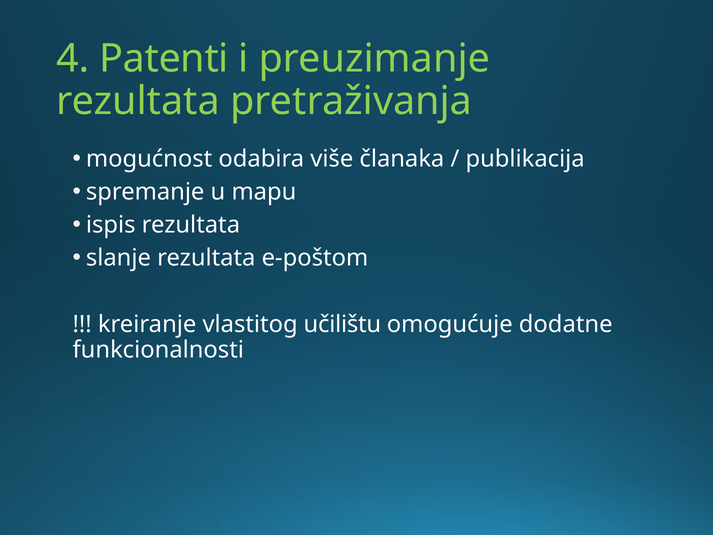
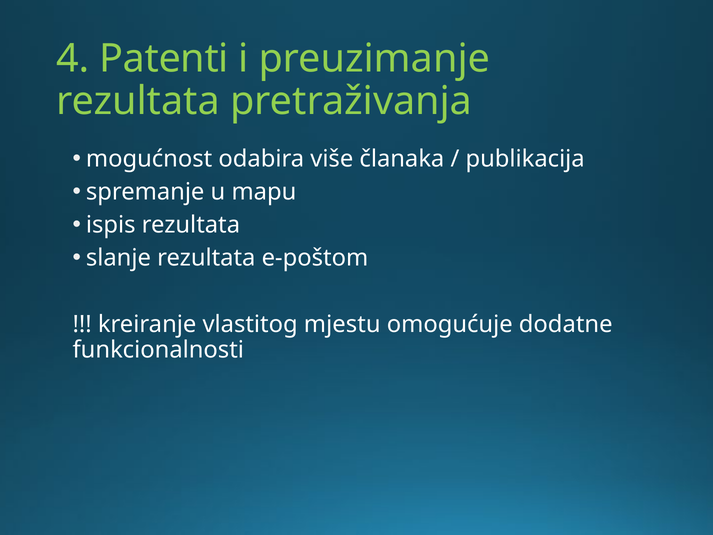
učilištu: učilištu -> mjestu
